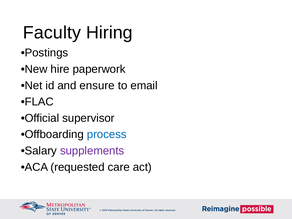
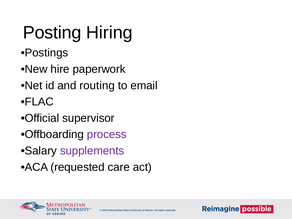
Faculty: Faculty -> Posting
ensure: ensure -> routing
process colour: blue -> purple
